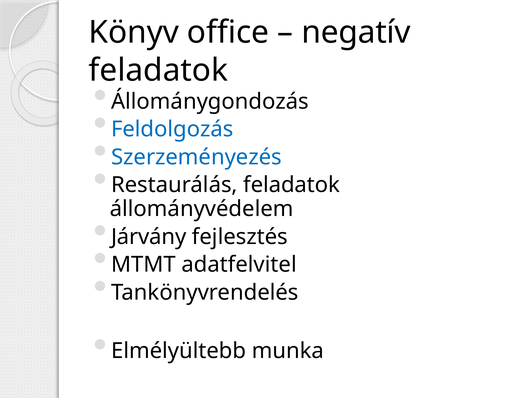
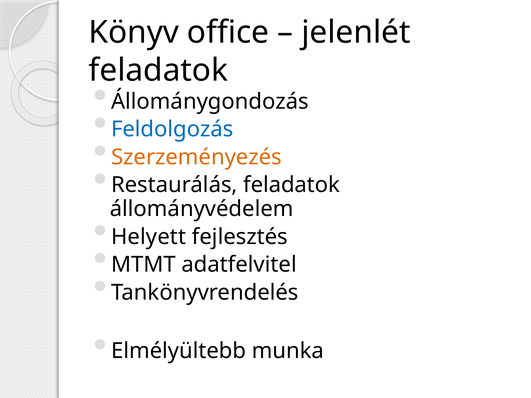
negatív: negatív -> jelenlét
Szerzeményezés colour: blue -> orange
Járvány: Járvány -> Helyett
